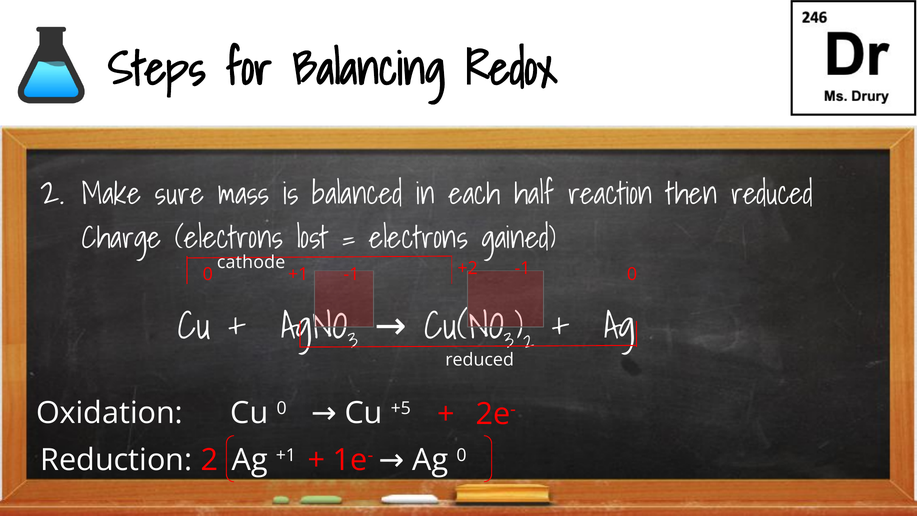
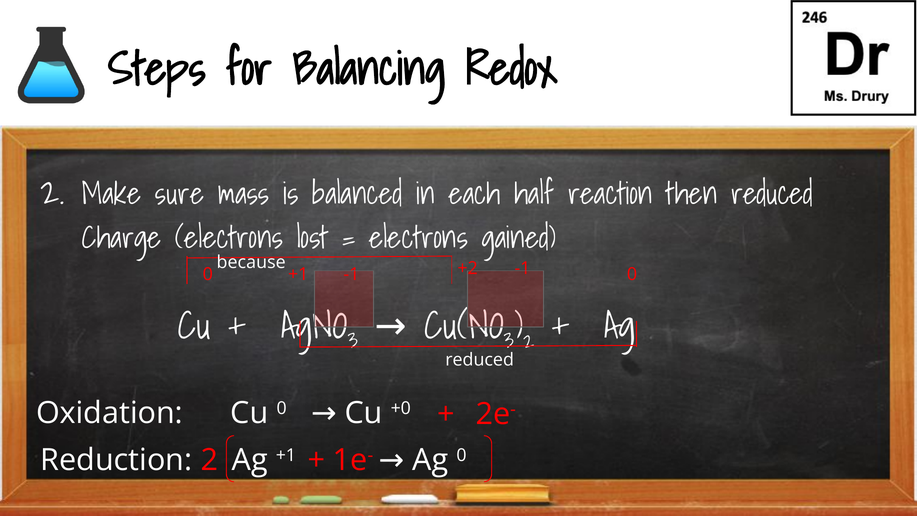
cathode: cathode -> because
+5: +5 -> +0
